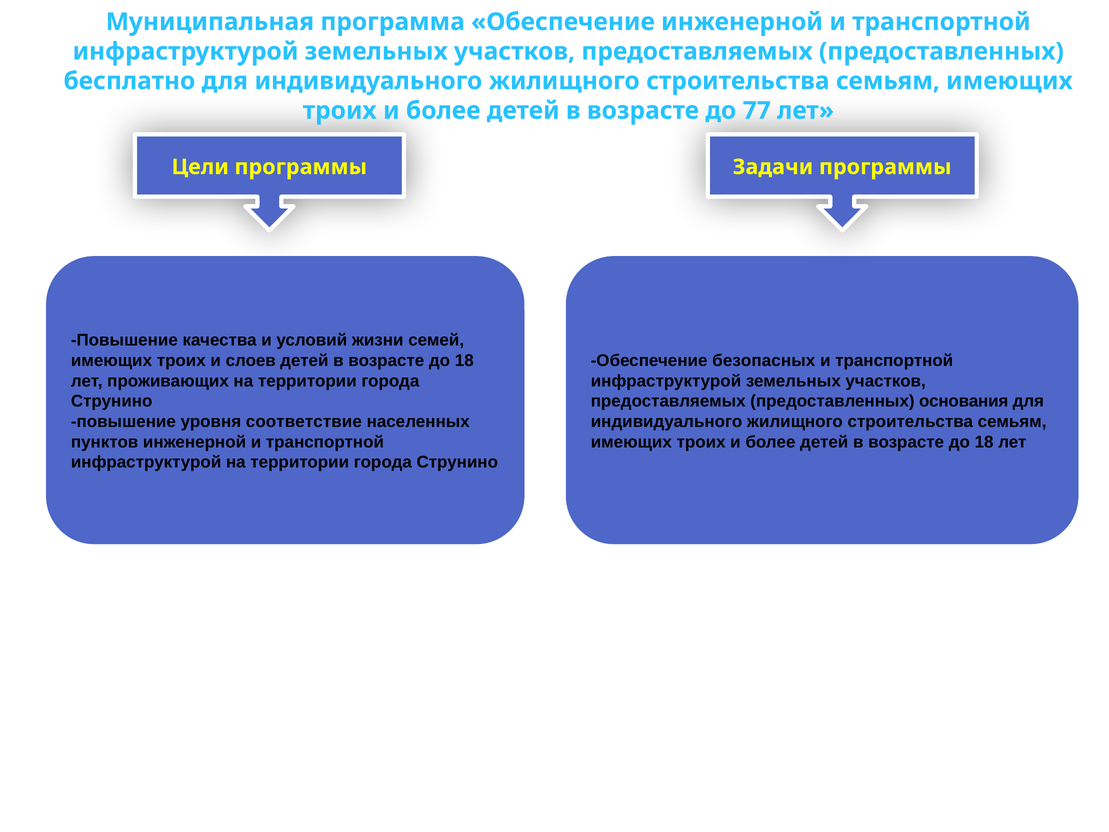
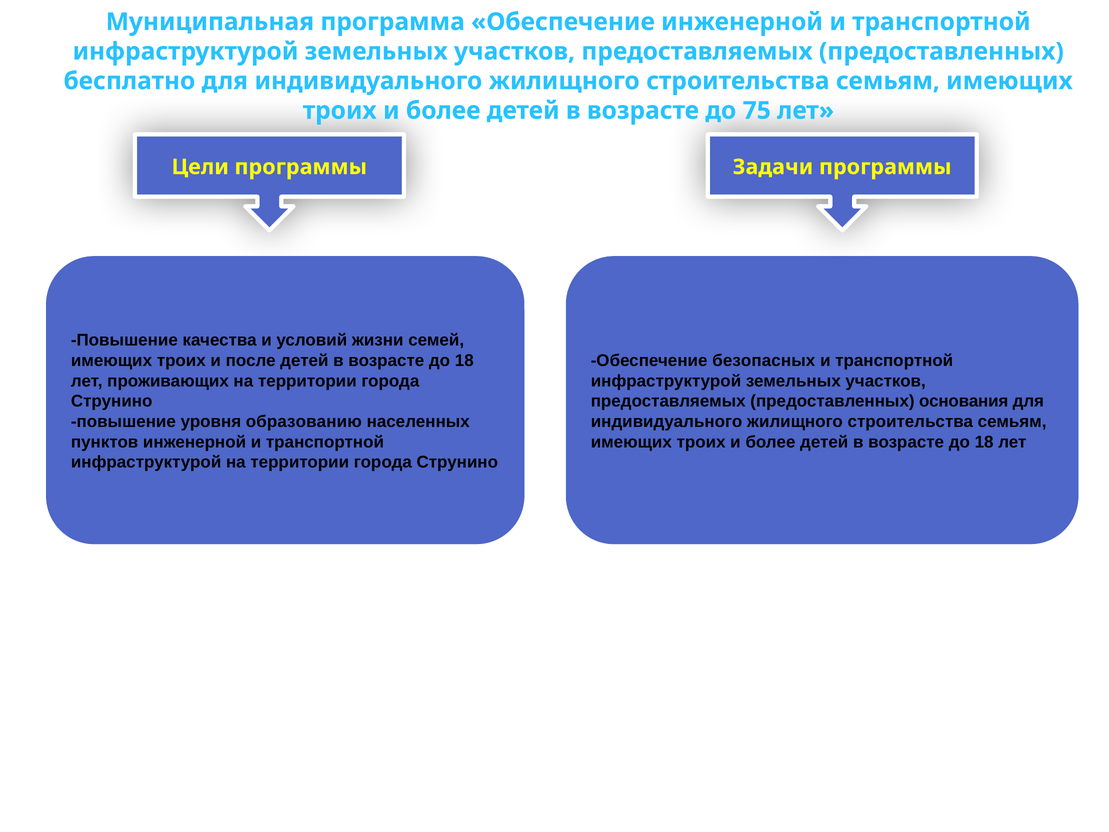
77: 77 -> 75
слоев: слоев -> после
соответствие: соответствие -> образованию
